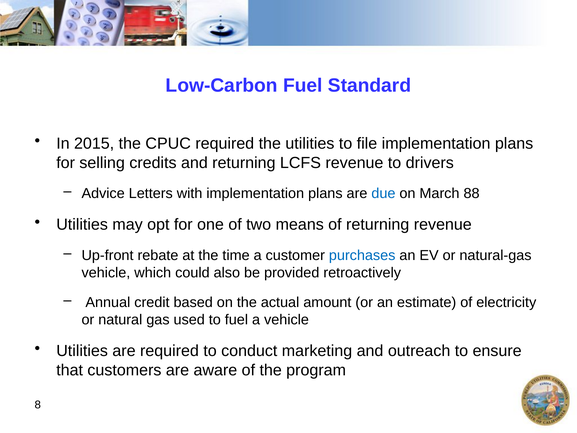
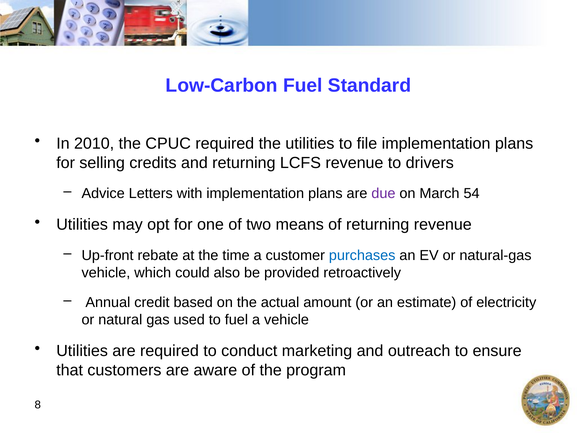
2015: 2015 -> 2010
due colour: blue -> purple
88: 88 -> 54
